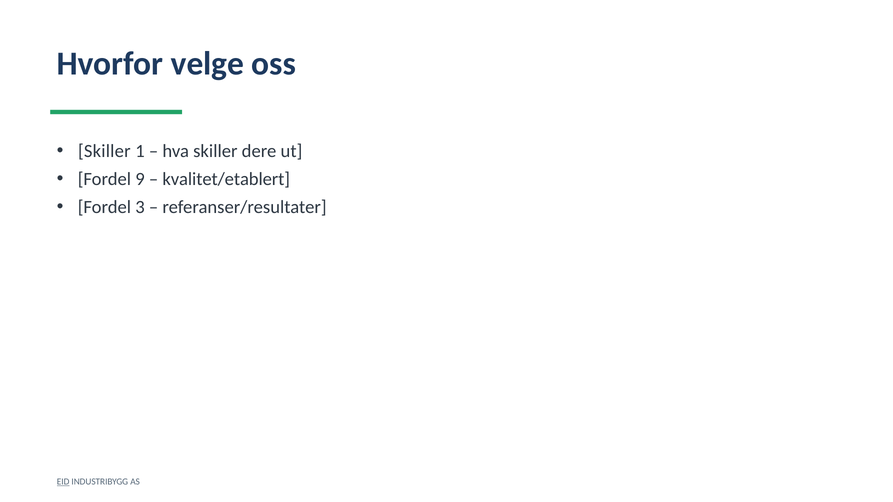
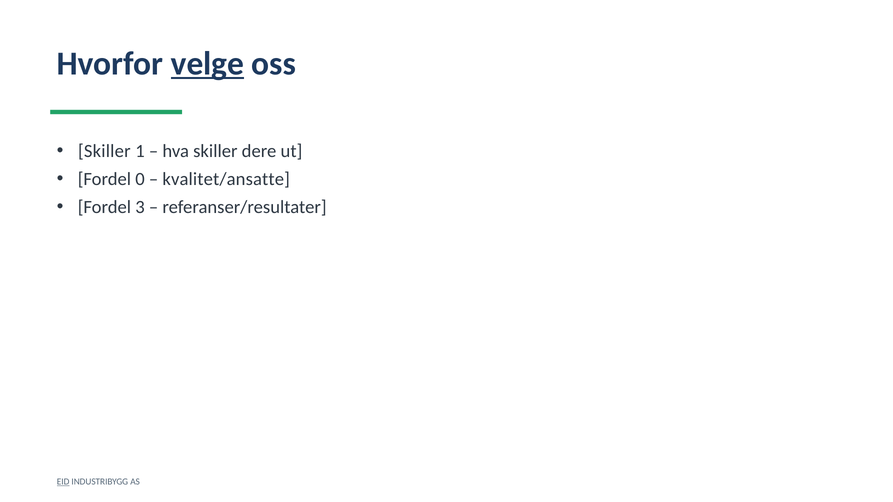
velge underline: none -> present
9: 9 -> 0
kvalitet/etablert: kvalitet/etablert -> kvalitet/ansatte
